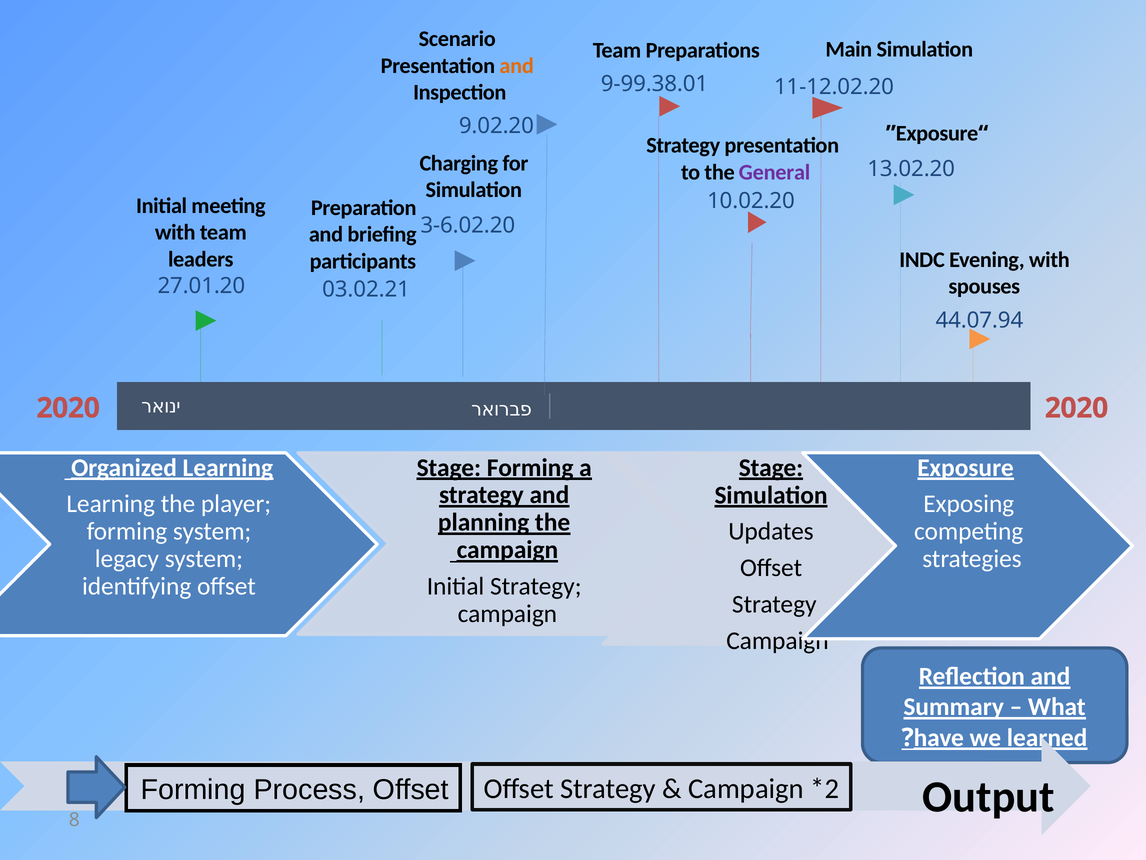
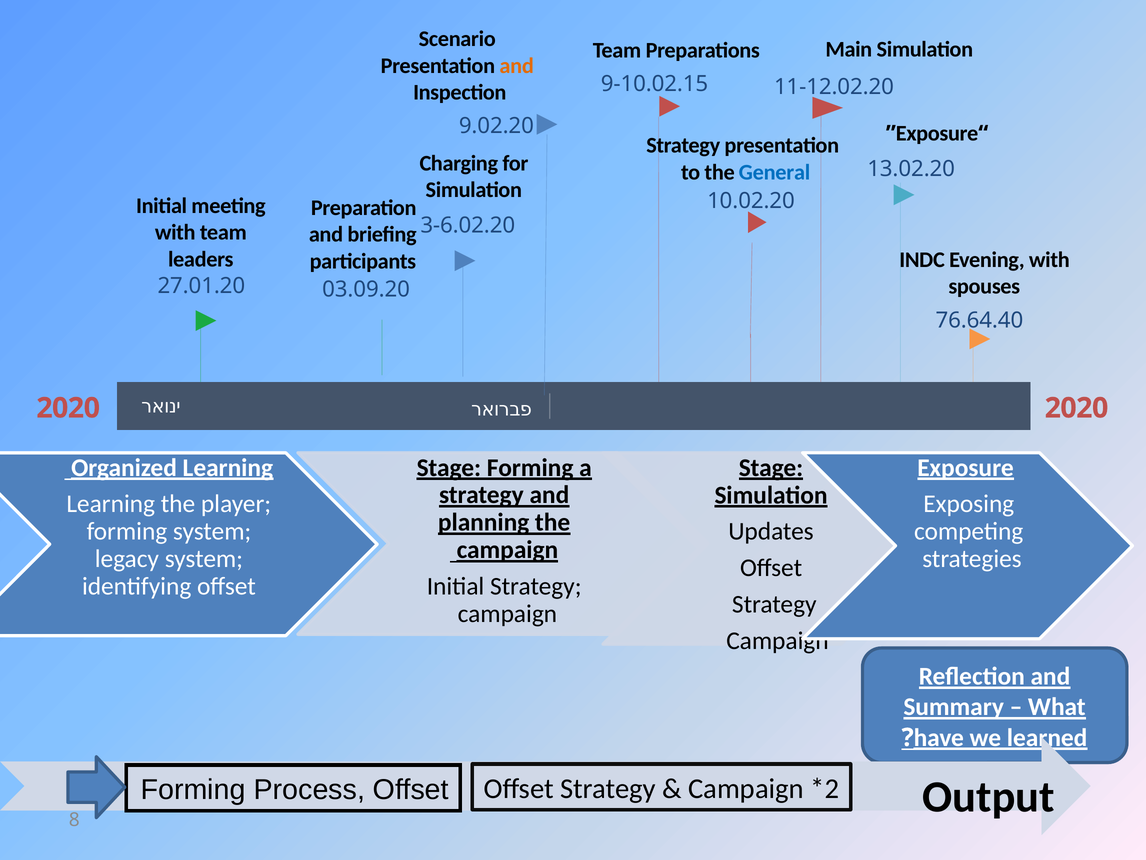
9-99.38.01: 9-99.38.01 -> 9-10.02.15
General colour: purple -> blue
03.02.21: 03.02.21 -> 03.09.20
44.07.94: 44.07.94 -> 76.64.40
